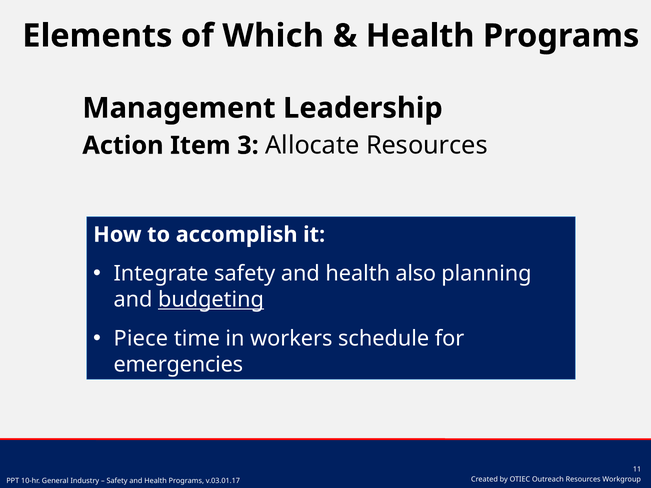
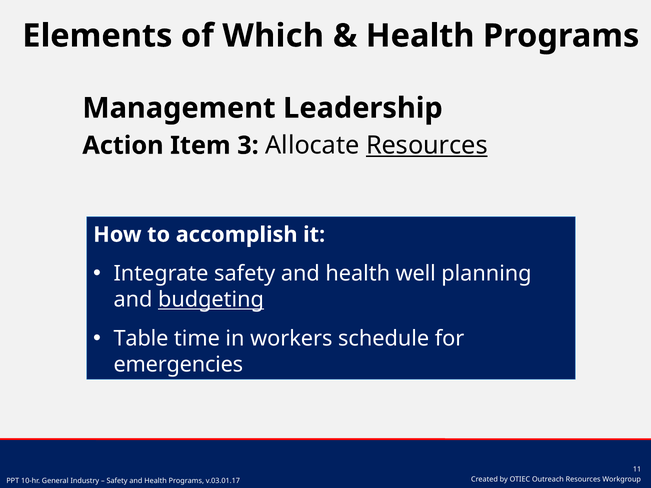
Resources at (427, 146) underline: none -> present
also: also -> well
Piece: Piece -> Table
